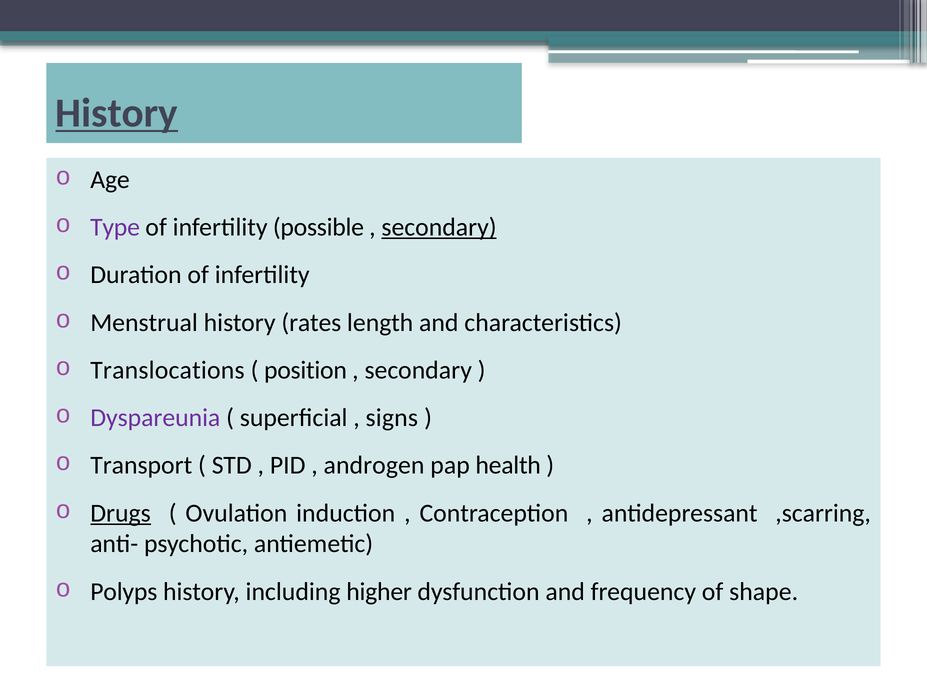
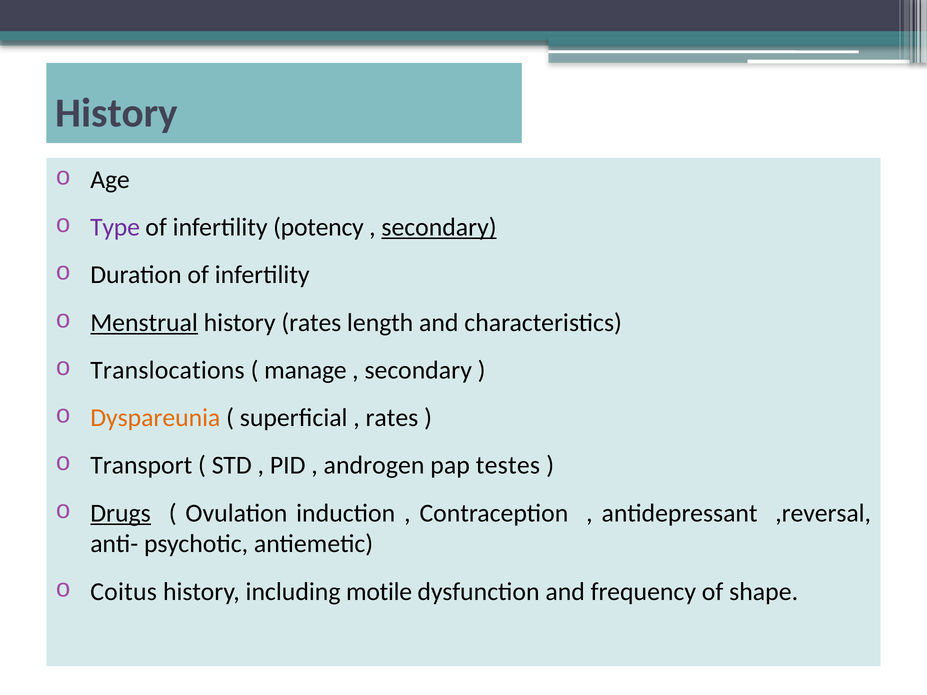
History at (117, 113) underline: present -> none
possible: possible -> potency
Menstrual underline: none -> present
position: position -> manage
Dyspareunia colour: purple -> orange
signs at (392, 418): signs -> rates
health: health -> testes
,scarring: ,scarring -> ,reversal
Polyps: Polyps -> Coitus
higher: higher -> motile
